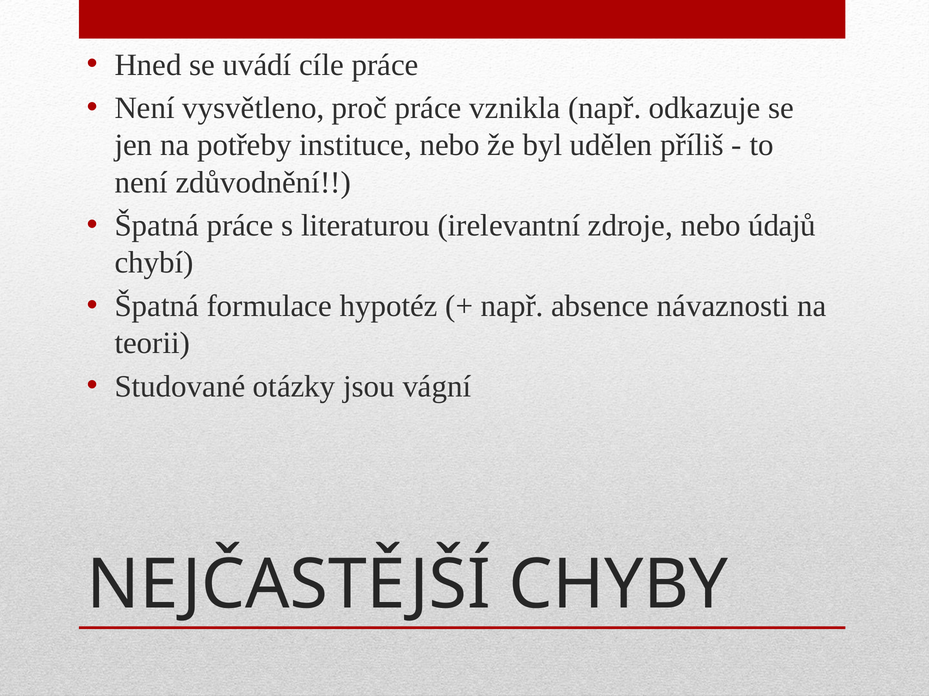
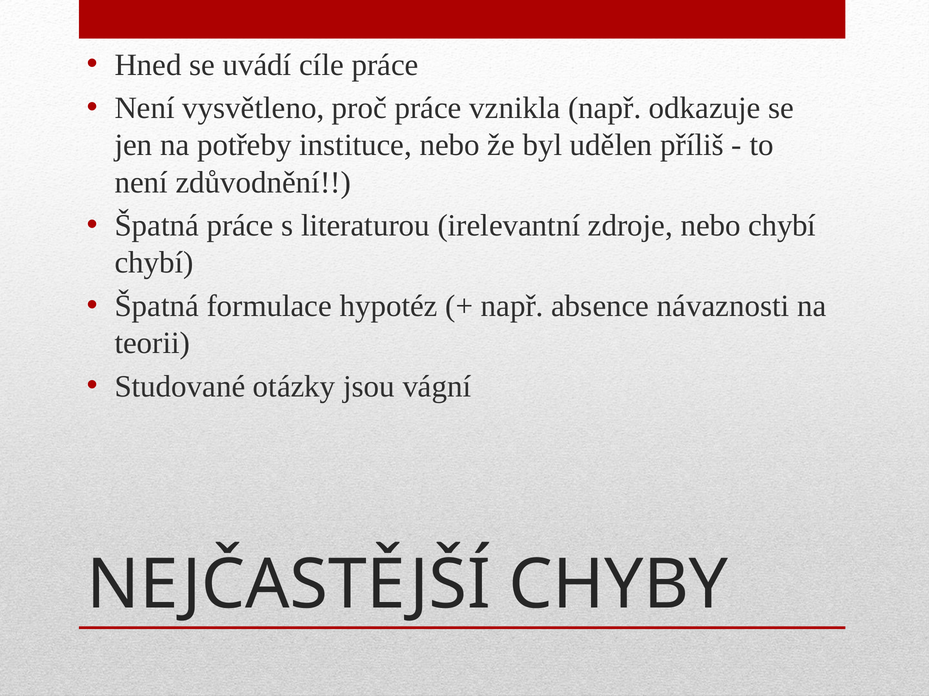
nebo údajů: údajů -> chybí
